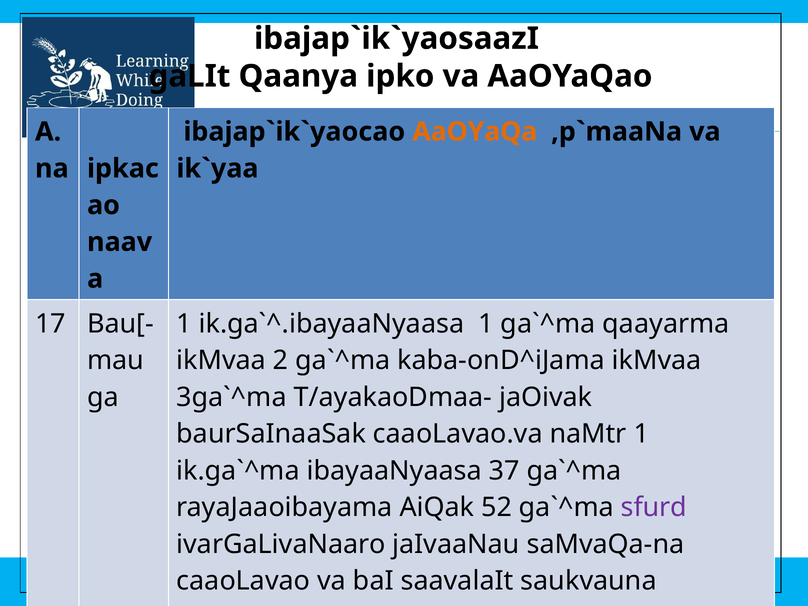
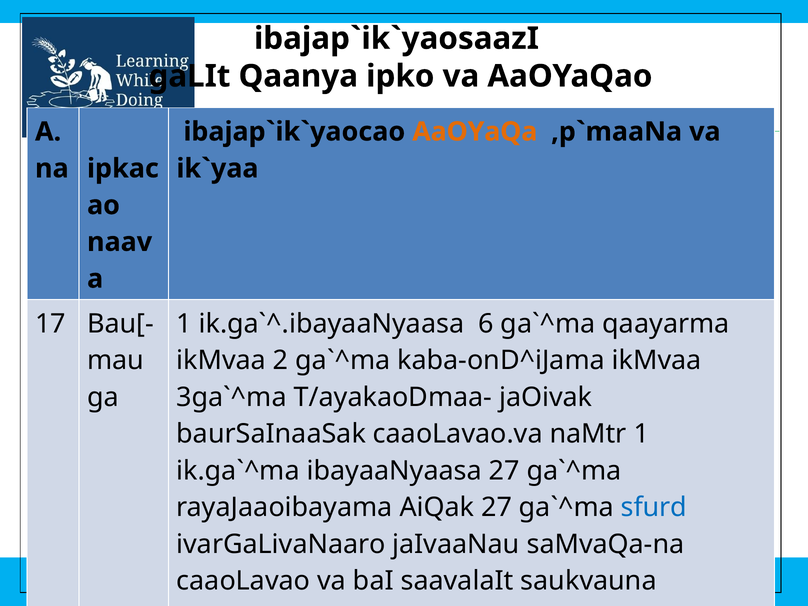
1 at (486, 324): 1 -> 6
ibayaaNyaasa 37: 37 -> 27
AiQak 52: 52 -> 27
sfurd colour: purple -> blue
